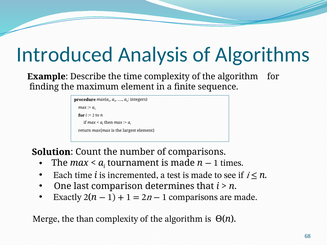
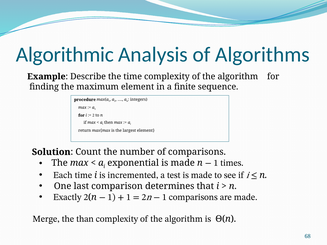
Introduced: Introduced -> Algorithmic
tournament: tournament -> exponential
